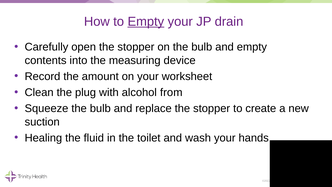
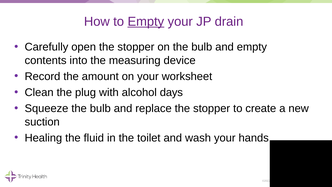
from: from -> days
